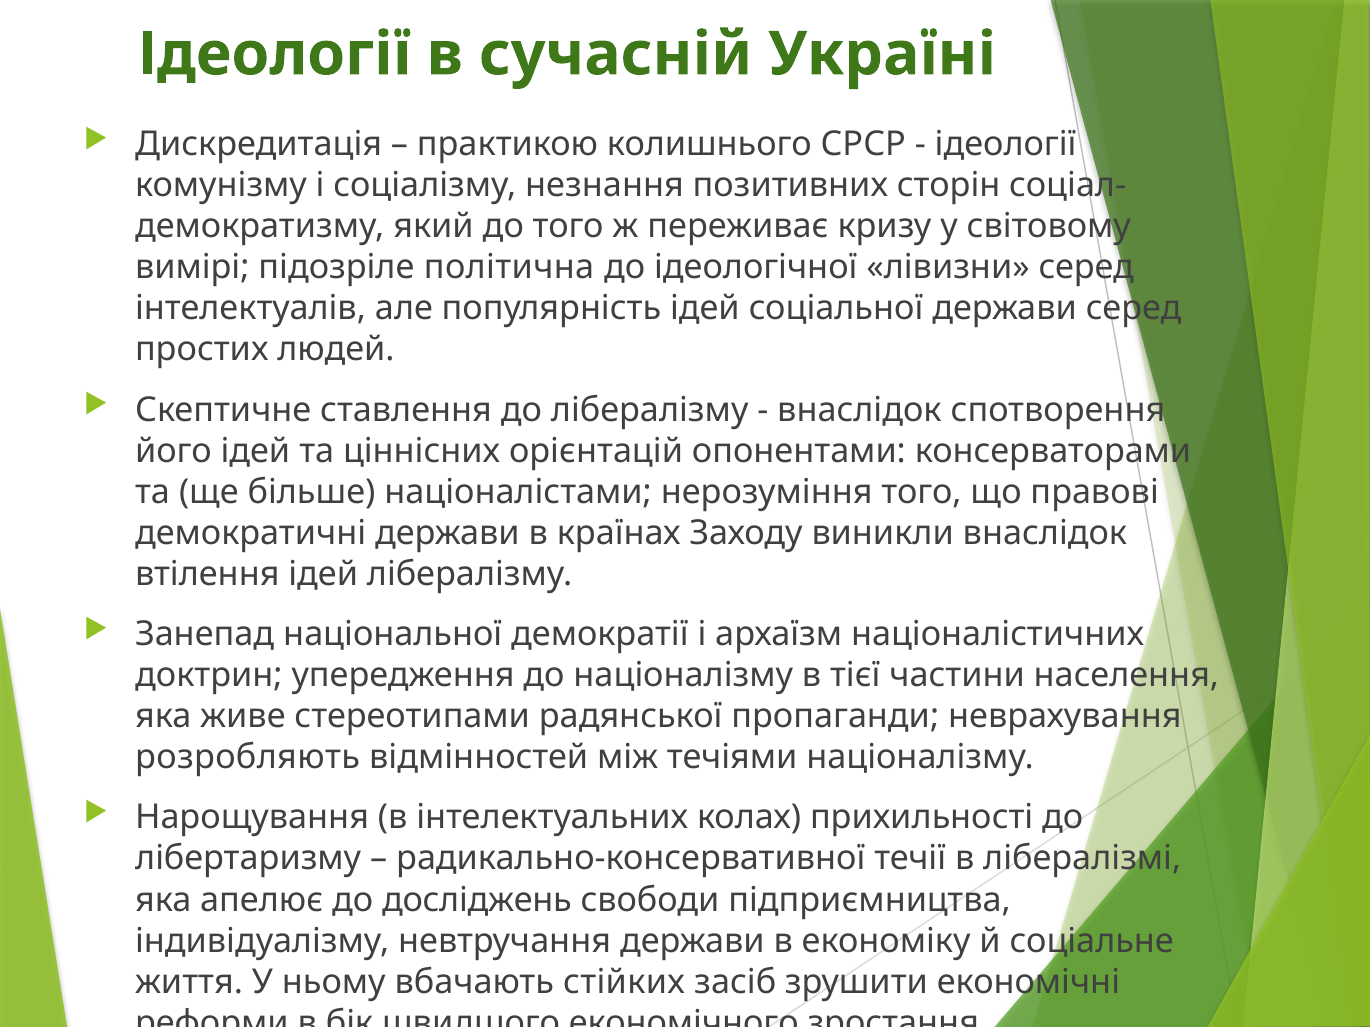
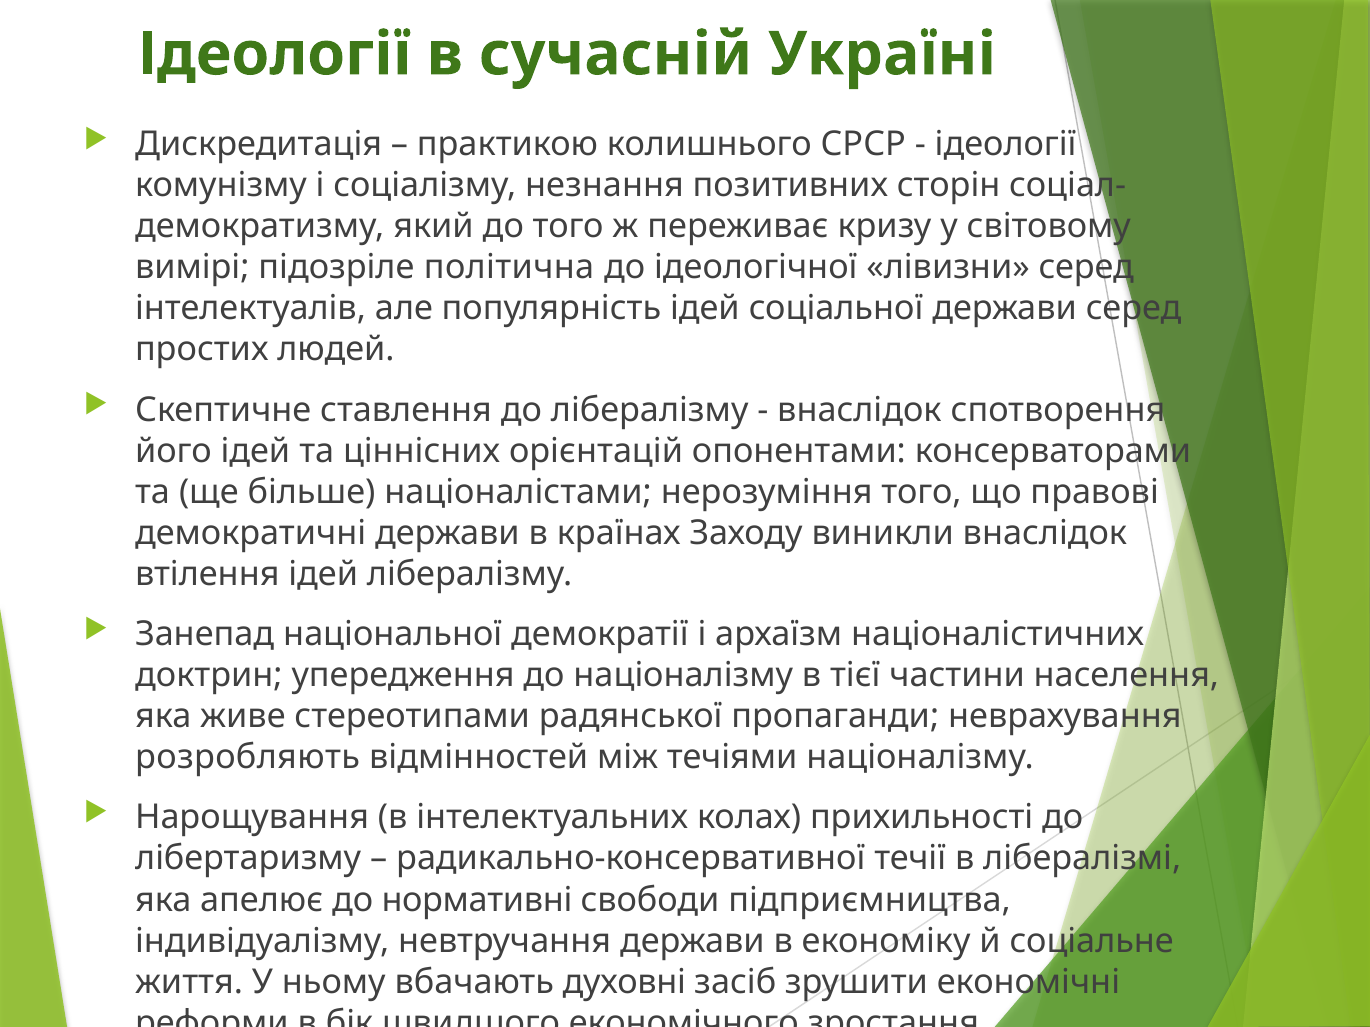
досліджень: досліджень -> нормативні
стійких: стійких -> духовні
